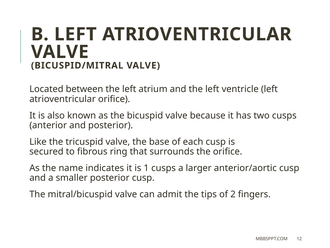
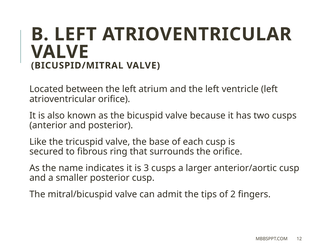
1: 1 -> 3
